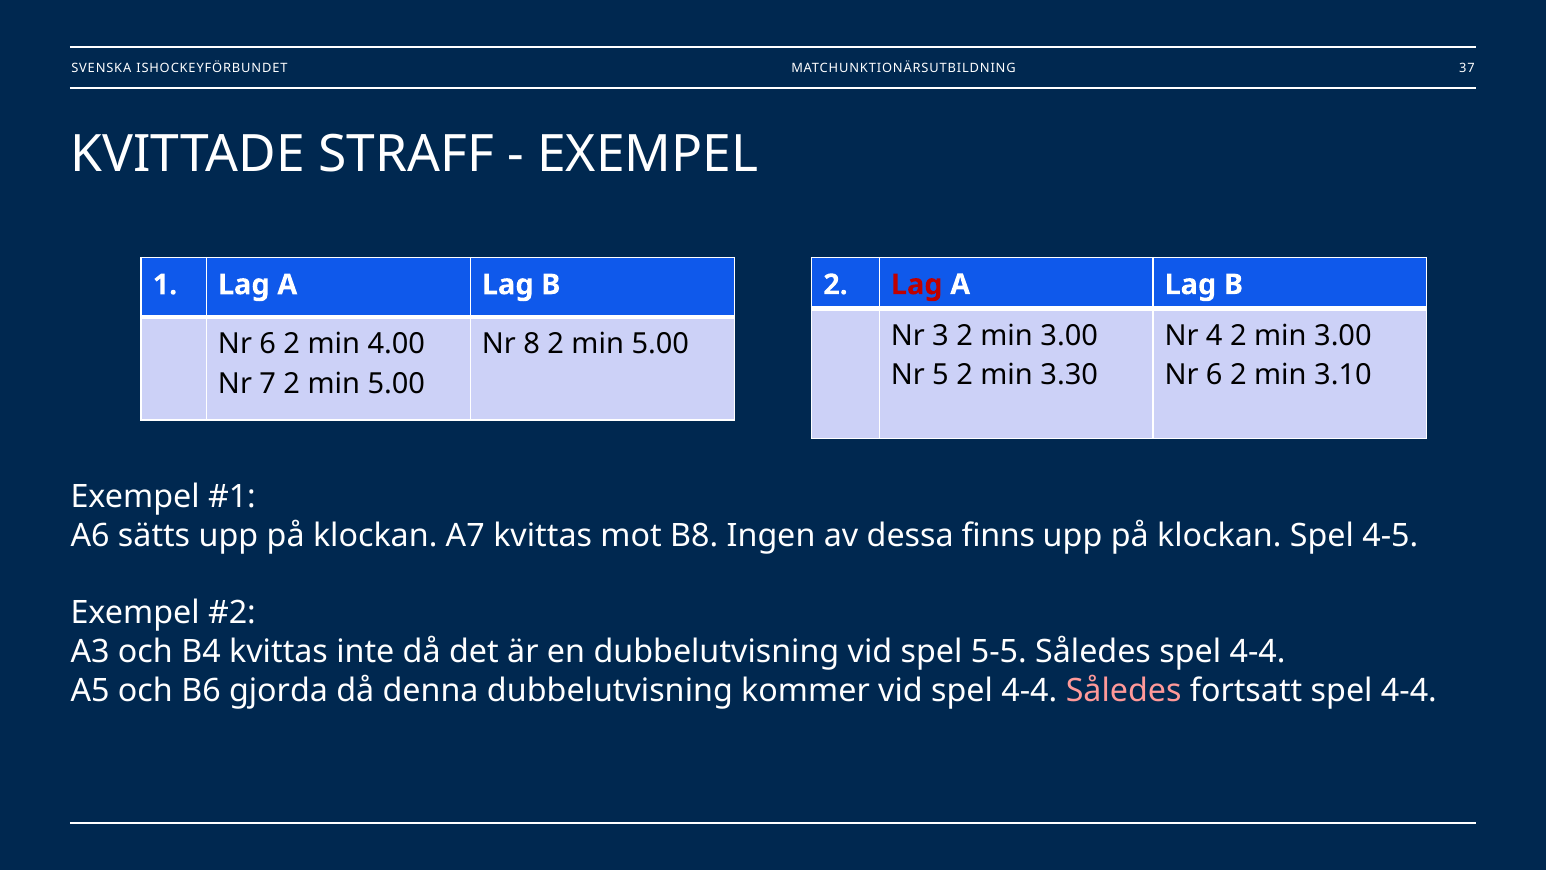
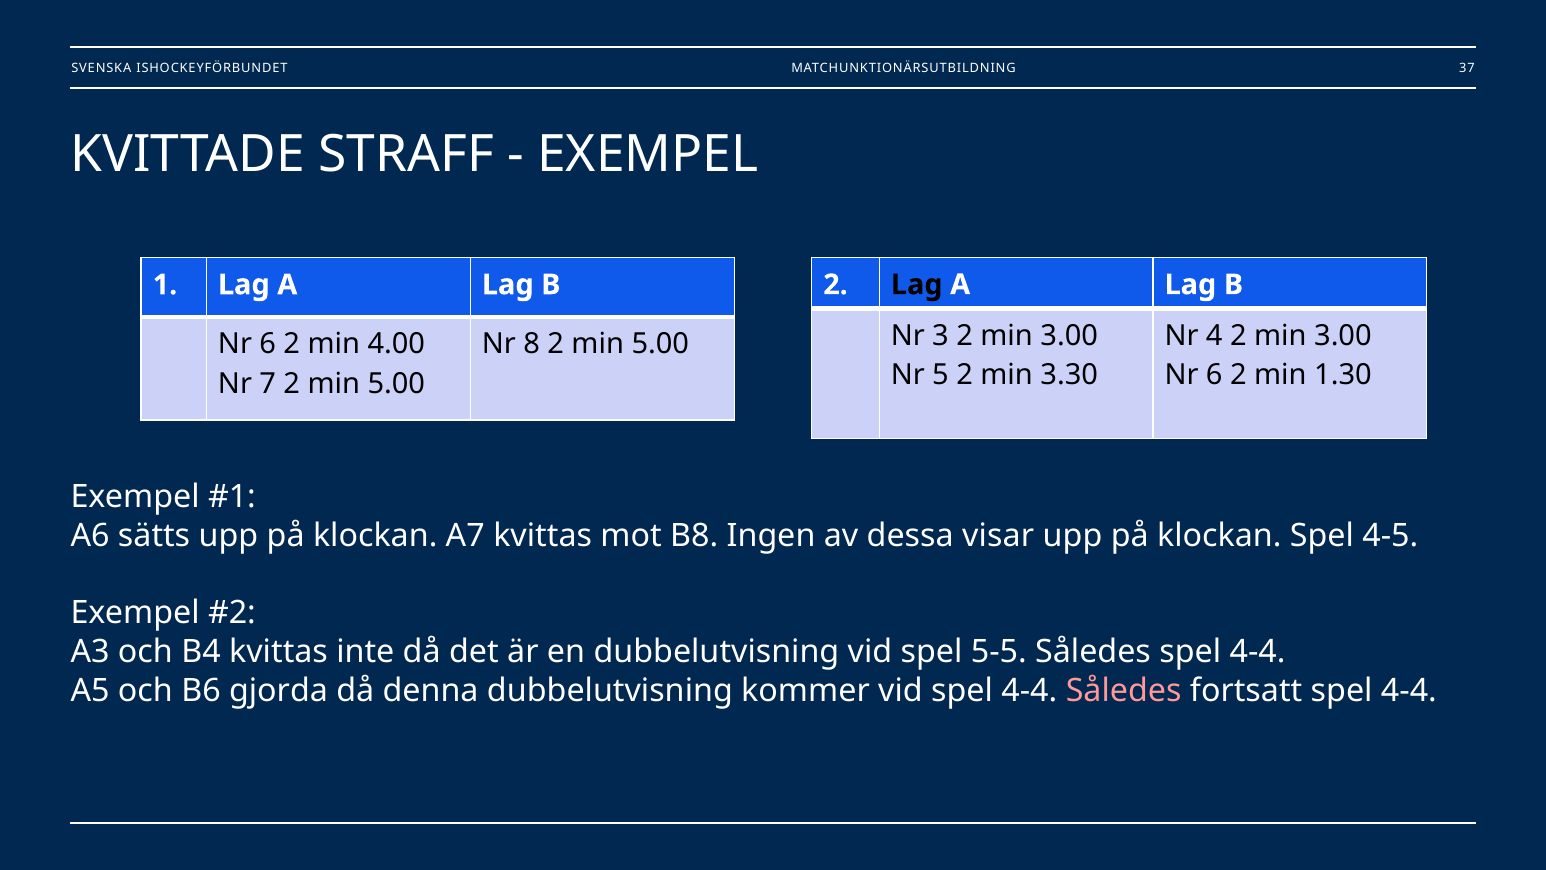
Lag at (917, 285) colour: red -> black
3.10: 3.10 -> 1.30
finns: finns -> visar
